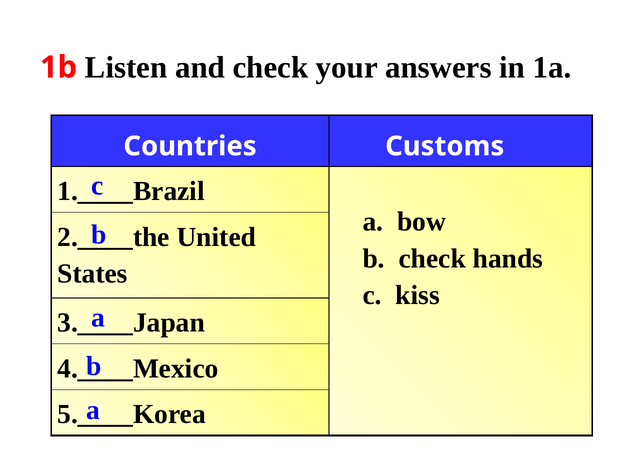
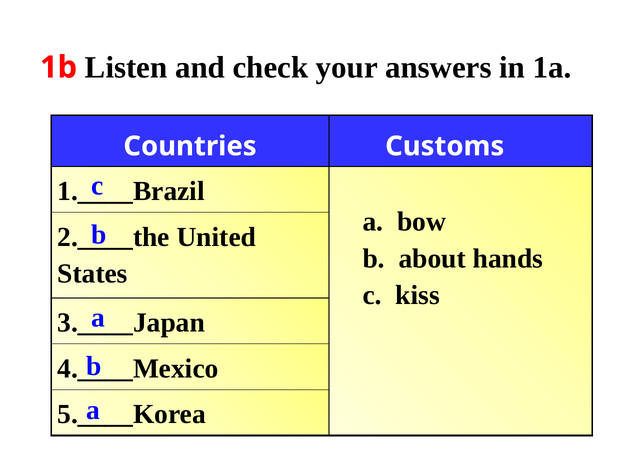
check at (432, 258): check -> about
